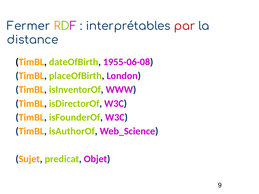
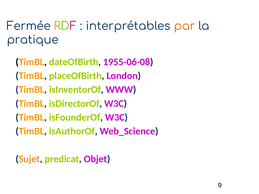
Fermer: Fermer -> Fermée
par colour: red -> orange
distance: distance -> pratique
